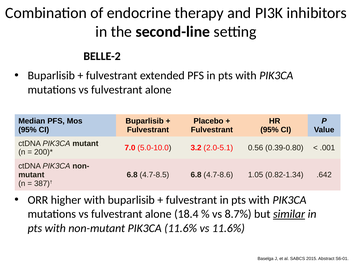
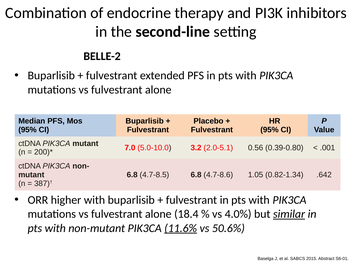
8.7%: 8.7% -> 4.0%
11.6% at (181, 228) underline: none -> present
vs 11.6%: 11.6% -> 50.6%
